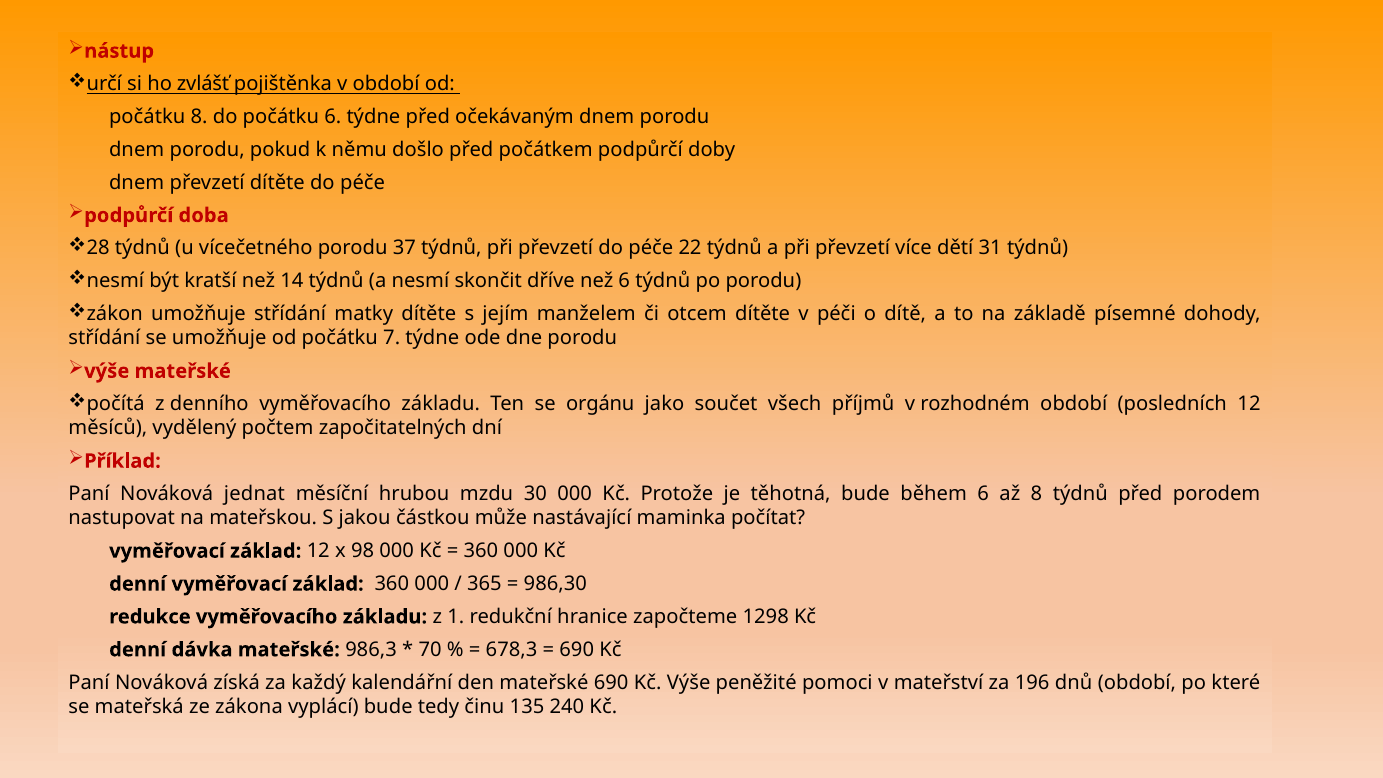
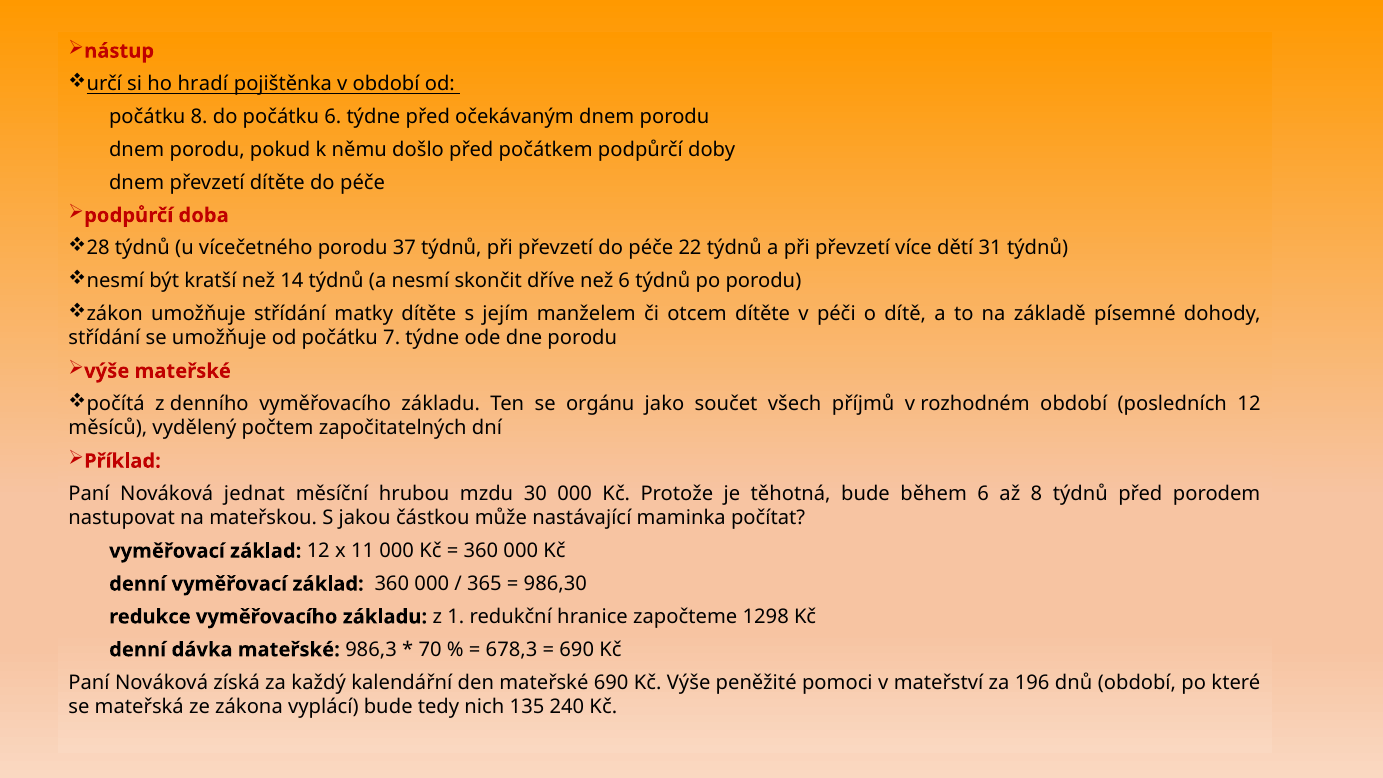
zvlášť: zvlášť -> hradí
98: 98 -> 11
činu: činu -> nich
